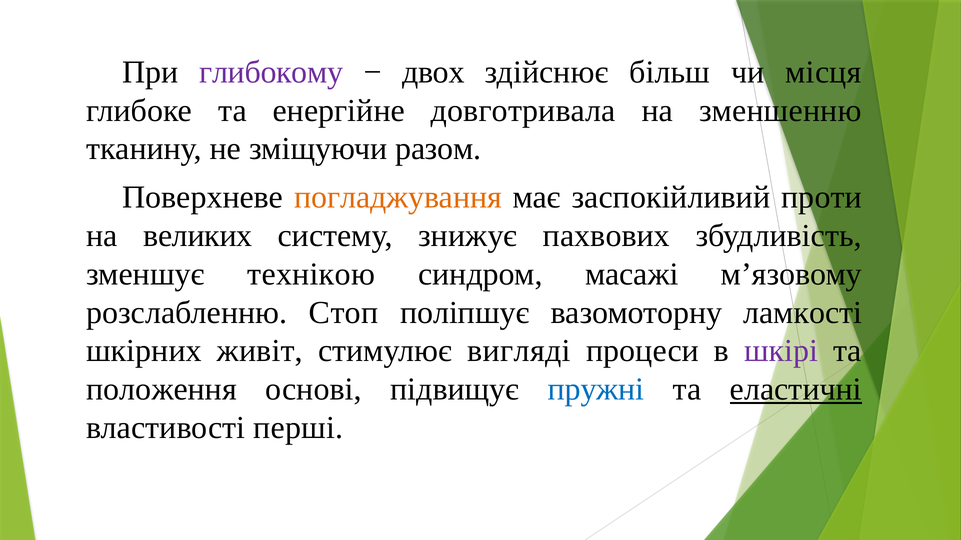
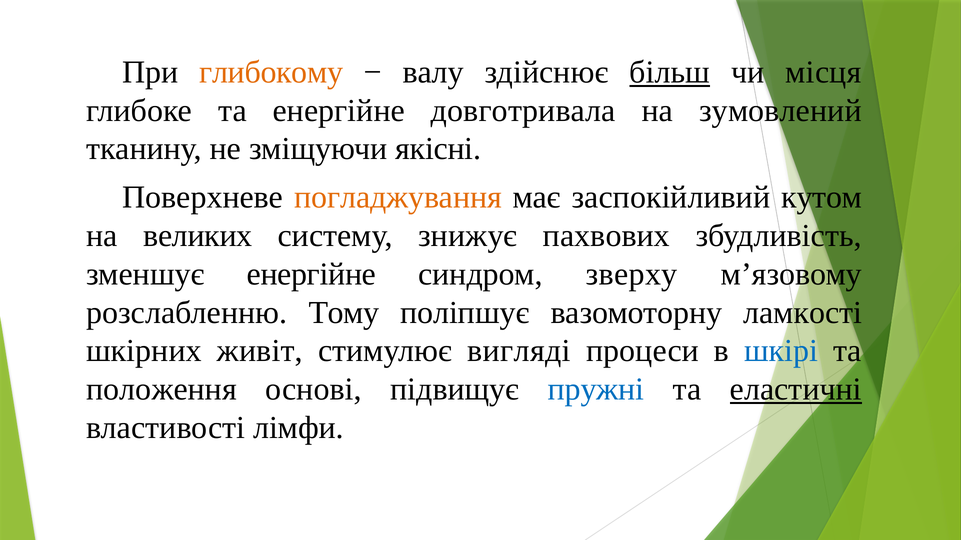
глибокому colour: purple -> orange
двох: двох -> валу
більш underline: none -> present
зменшенню: зменшенню -> зумовлений
разом: разом -> якісні
проти: проти -> кутом
зменшує технікою: технікою -> енергійне
масажі: масажі -> зверху
Стоп: Стоп -> Тому
шкірі colour: purple -> blue
перші: перші -> лімфи
